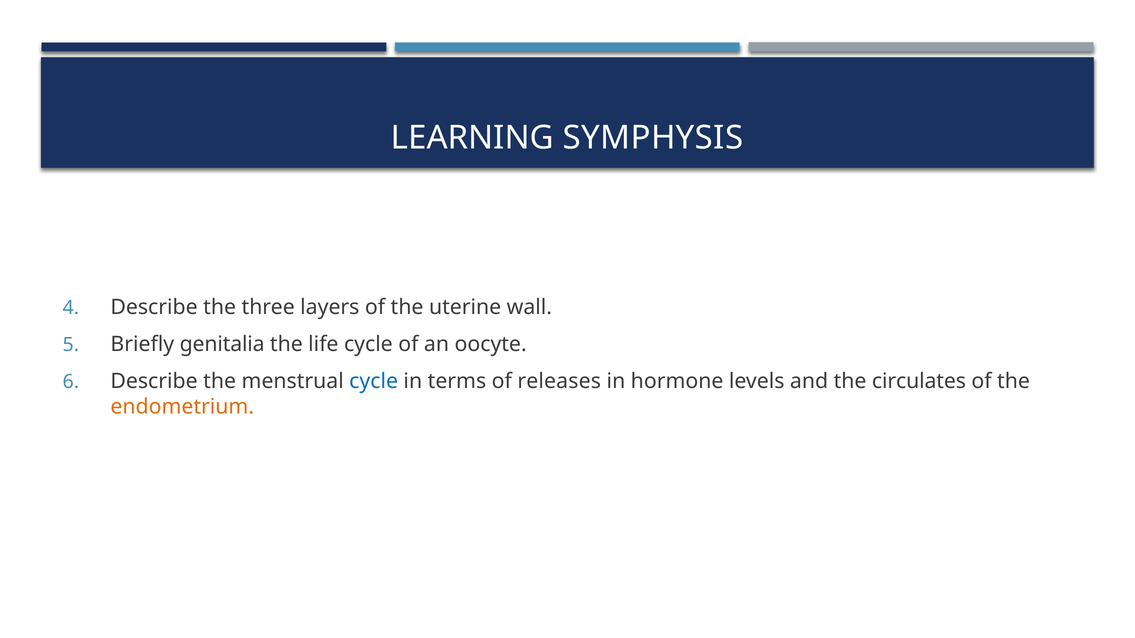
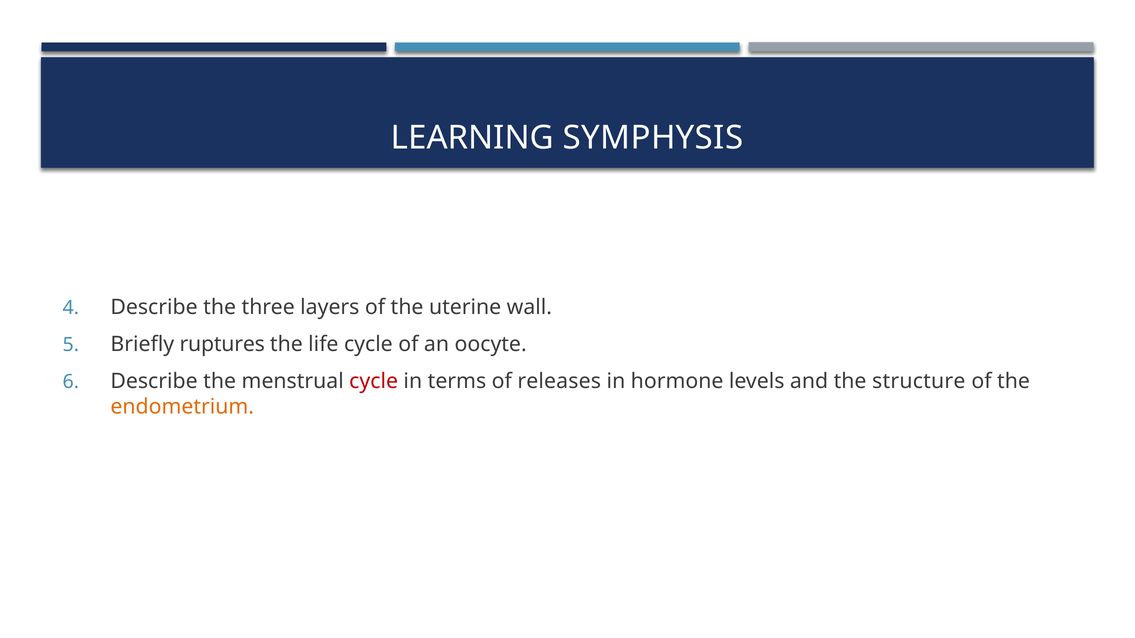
genitalia: genitalia -> ruptures
cycle at (374, 381) colour: blue -> red
circulates: circulates -> structure
